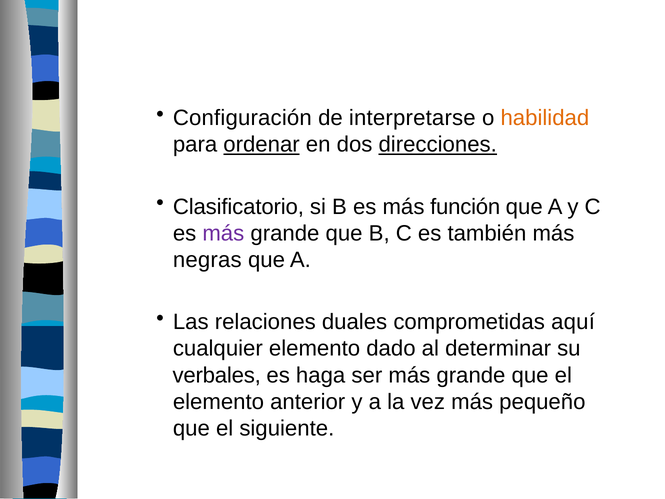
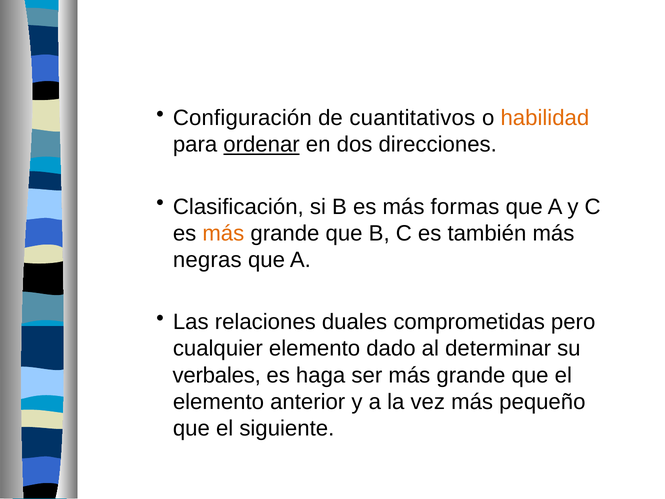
interpretarse: interpretarse -> cuantitativos
direcciones underline: present -> none
Clasificatorio: Clasificatorio -> Clasificación
función: función -> formas
más at (223, 233) colour: purple -> orange
aquí: aquí -> pero
